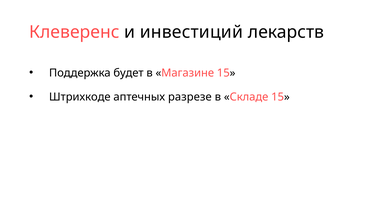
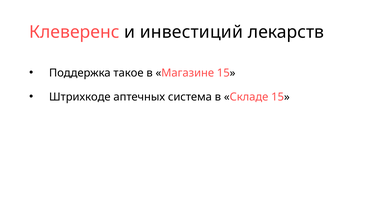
будет: будет -> такое
разрезе: разрезе -> система
